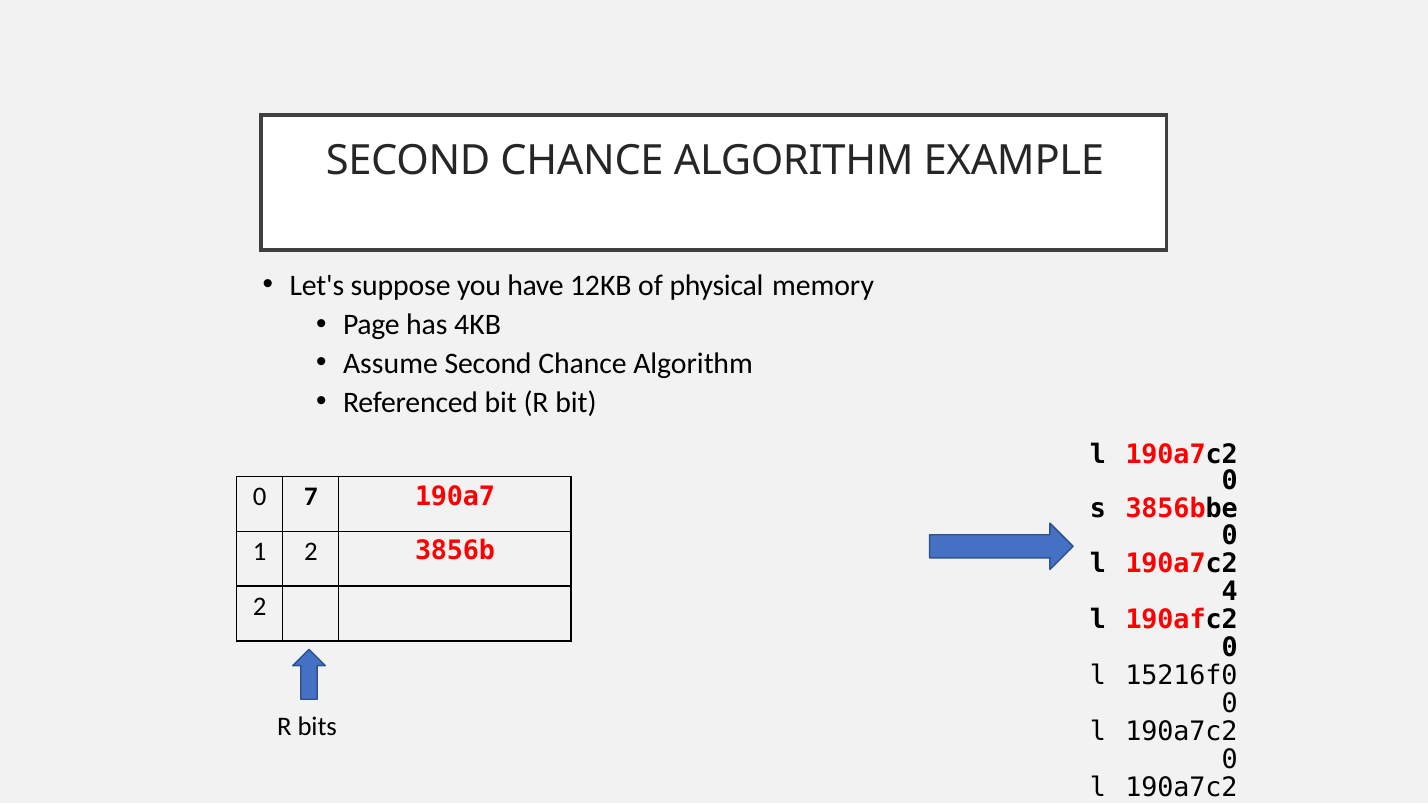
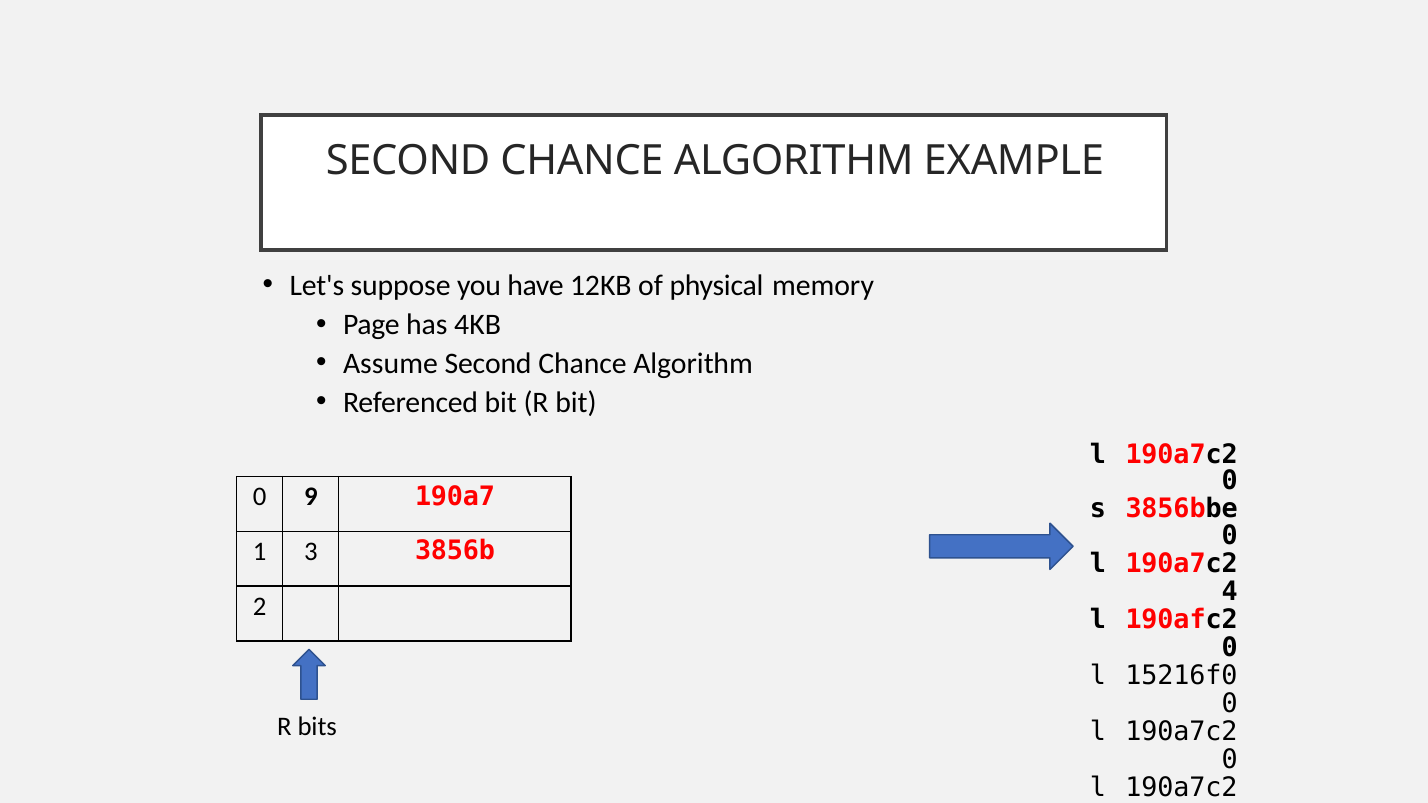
7: 7 -> 9
1 2: 2 -> 3
